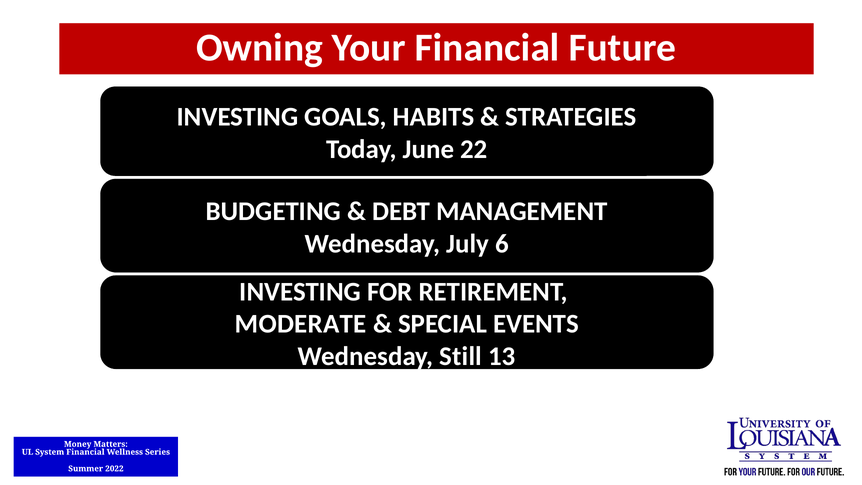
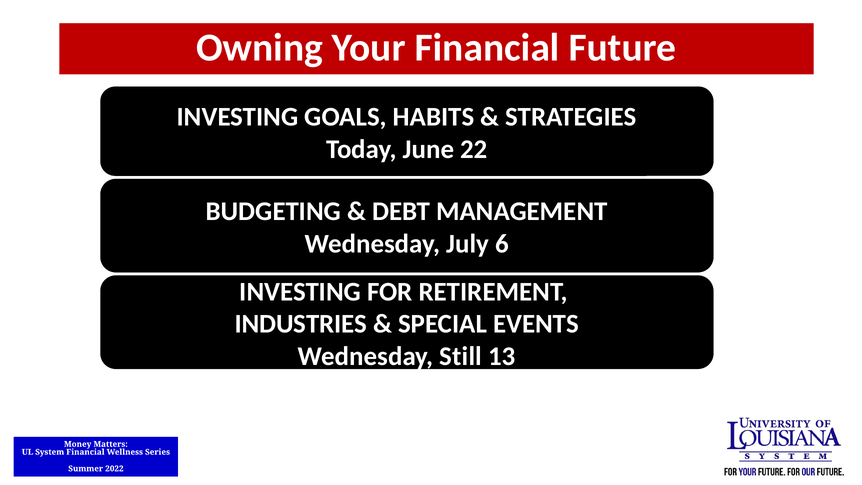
MODERATE: MODERATE -> INDUSTRIES
